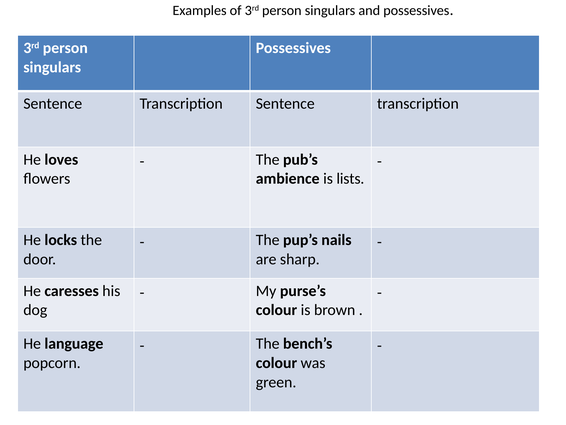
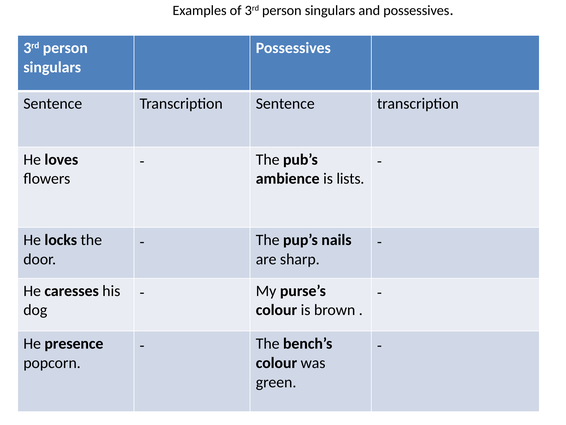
language: language -> presence
